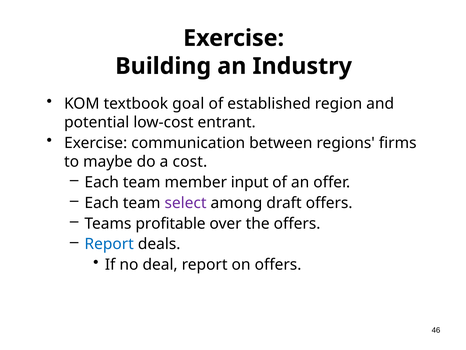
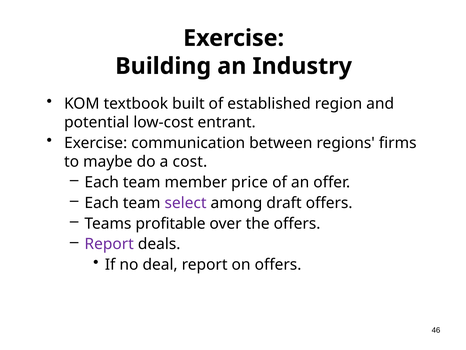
goal: goal -> built
input: input -> price
Report at (109, 244) colour: blue -> purple
